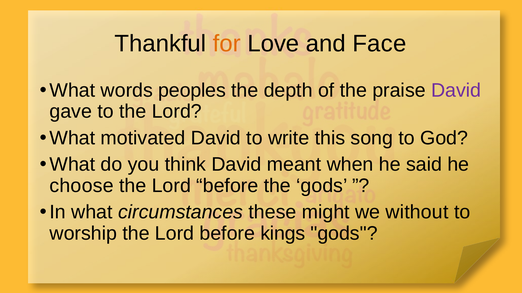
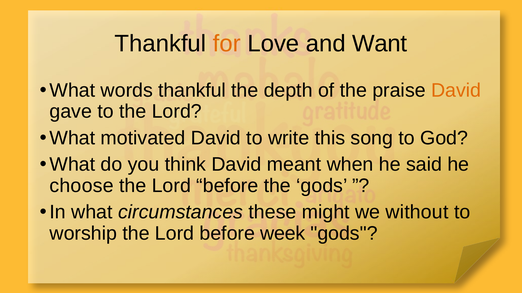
Face: Face -> Want
words peoples: peoples -> thankful
David at (456, 91) colour: purple -> orange
kings: kings -> week
